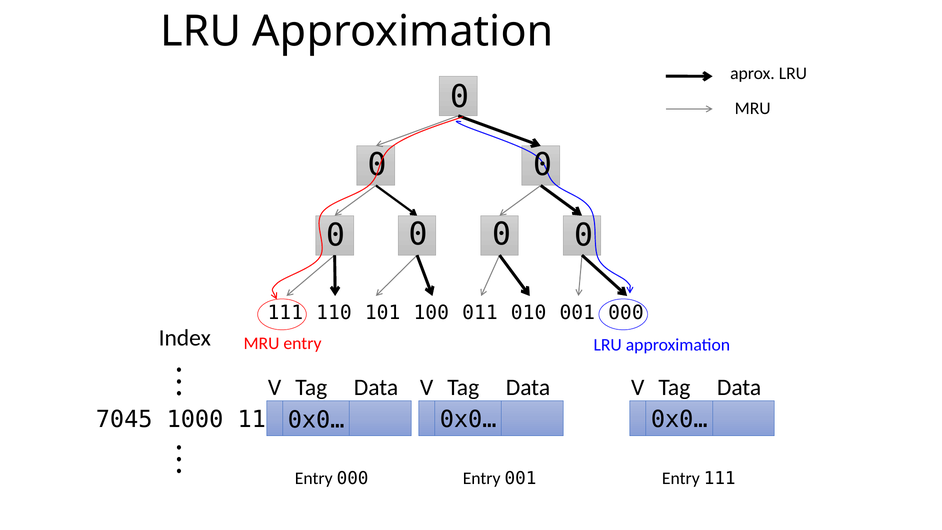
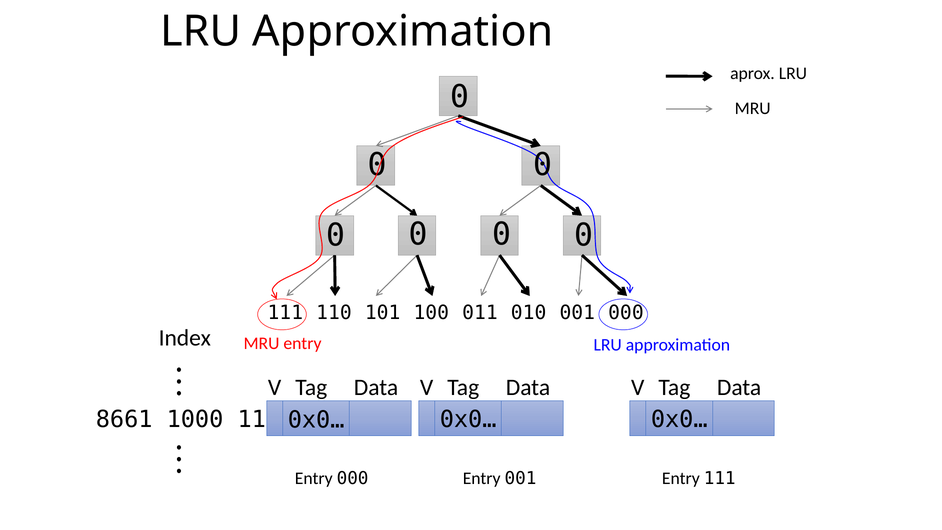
7045: 7045 -> 8661
